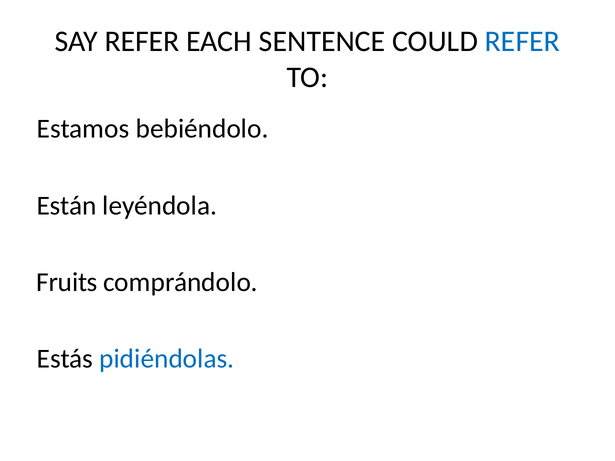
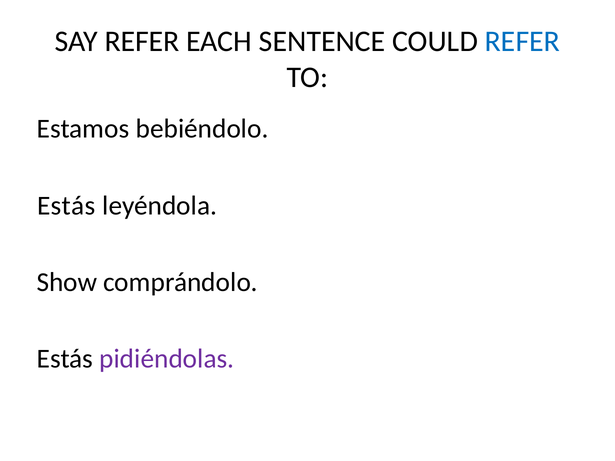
Están at (67, 206): Están -> Estás
Fruits: Fruits -> Show
pidiéndolas colour: blue -> purple
